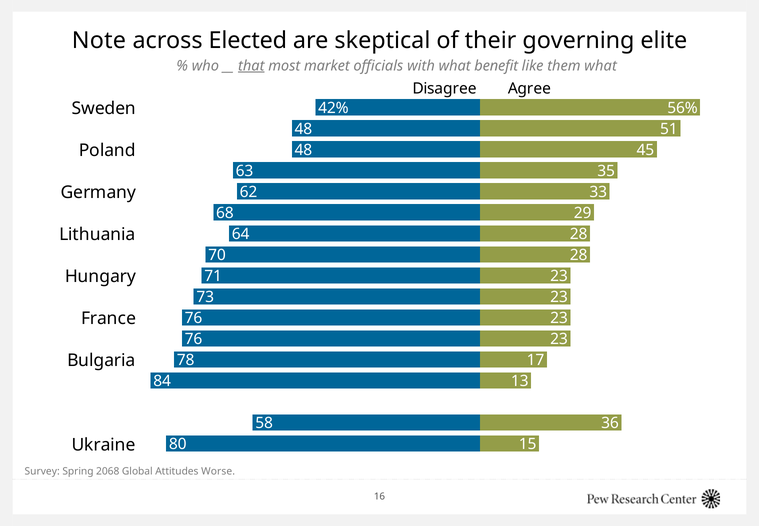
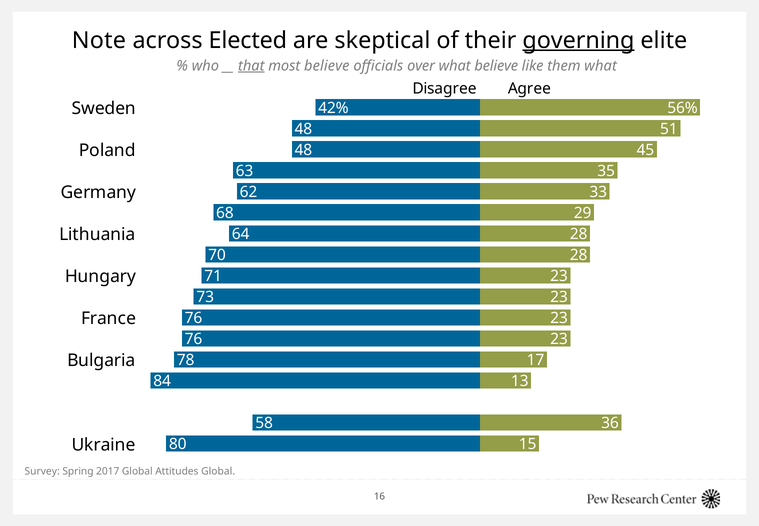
governing underline: none -> present
most market: market -> believe
with: with -> over
what benefit: benefit -> believe
2068: 2068 -> 2017
Attitudes Worse: Worse -> Global
